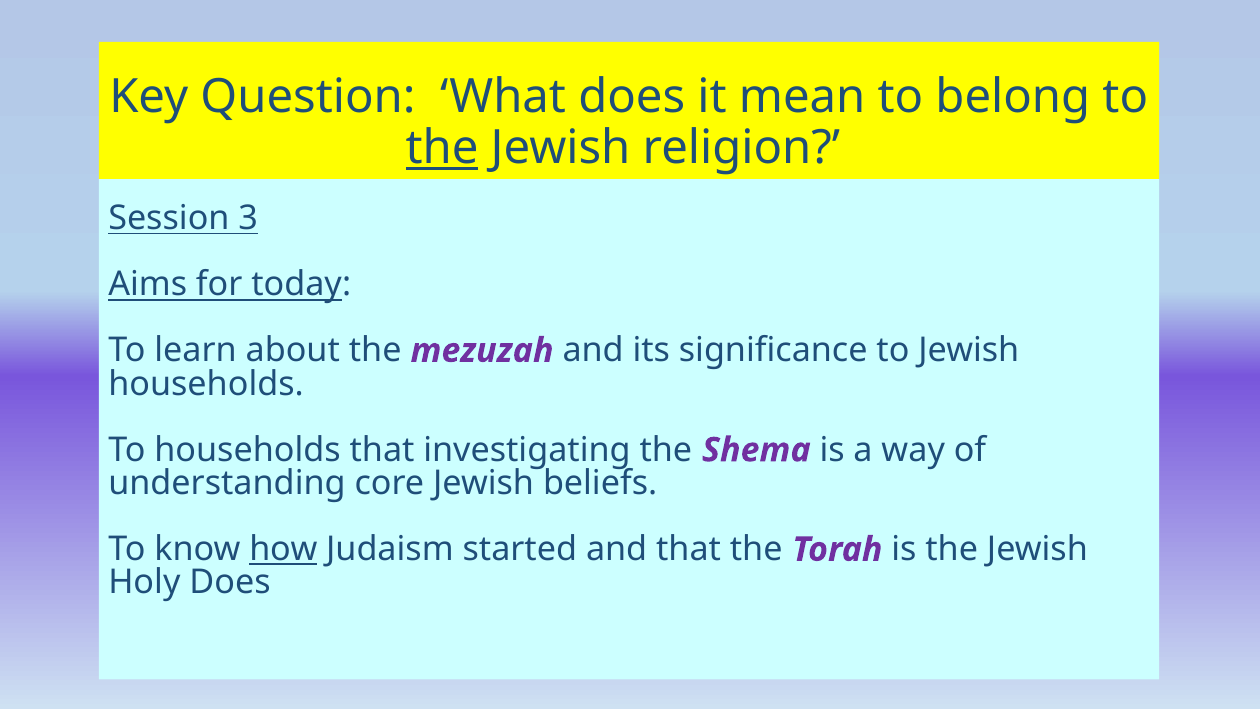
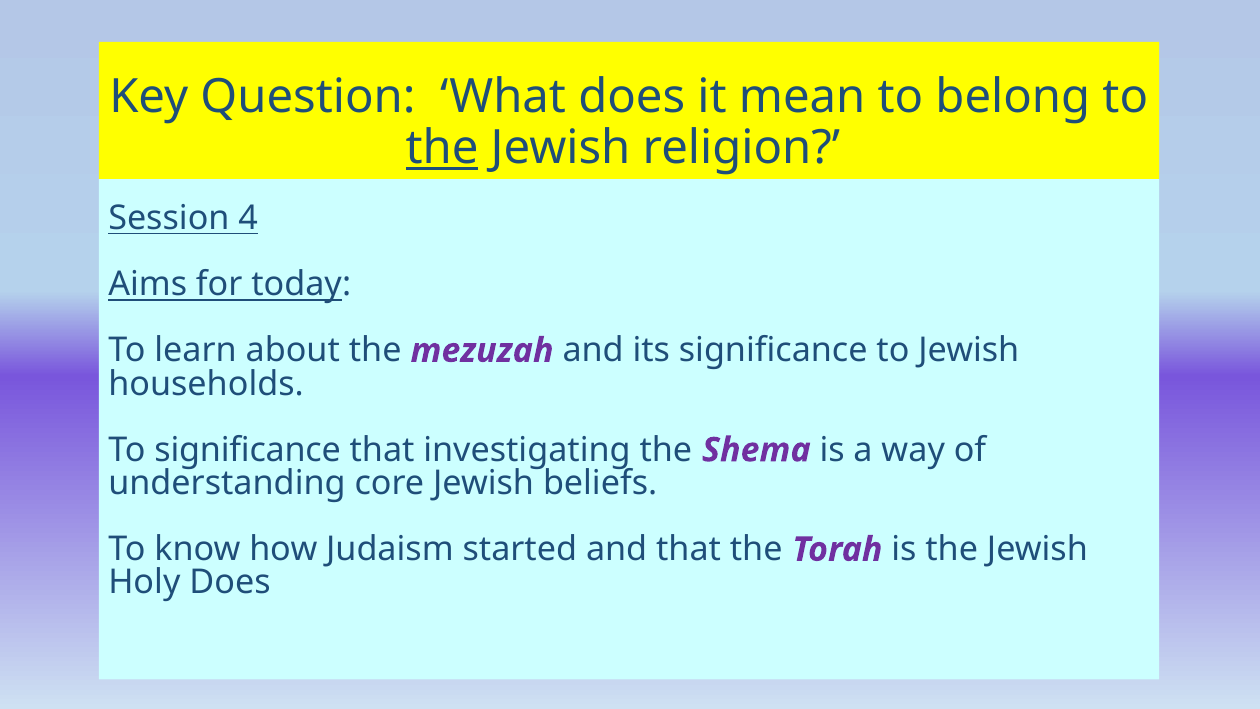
3: 3 -> 4
To households: households -> significance
how underline: present -> none
